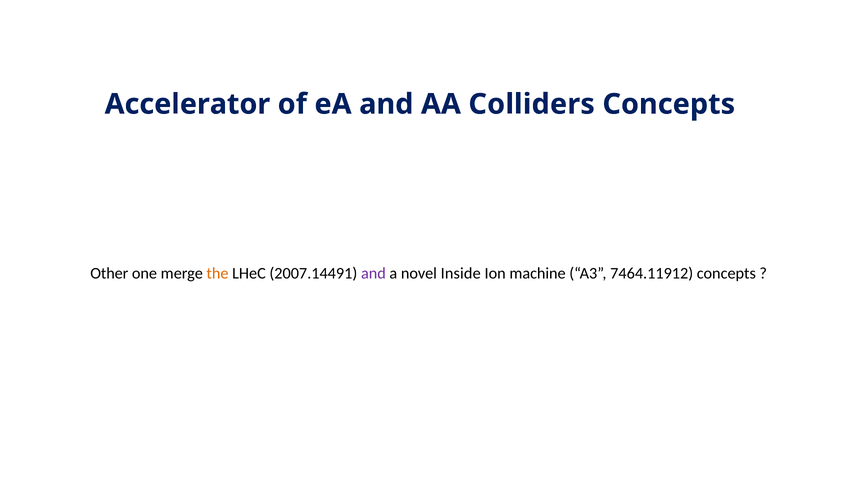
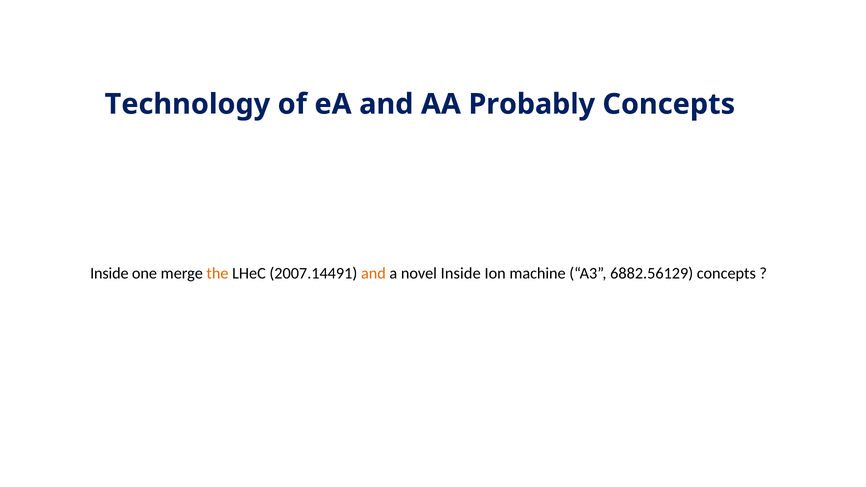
Accelerator: Accelerator -> Technology
Colliders: Colliders -> Probably
Other at (109, 274): Other -> Inside
and at (373, 274) colour: purple -> orange
7464.11912: 7464.11912 -> 6882.56129
